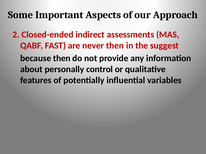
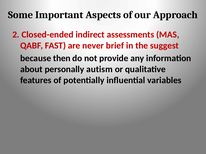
never then: then -> brief
control: control -> autism
